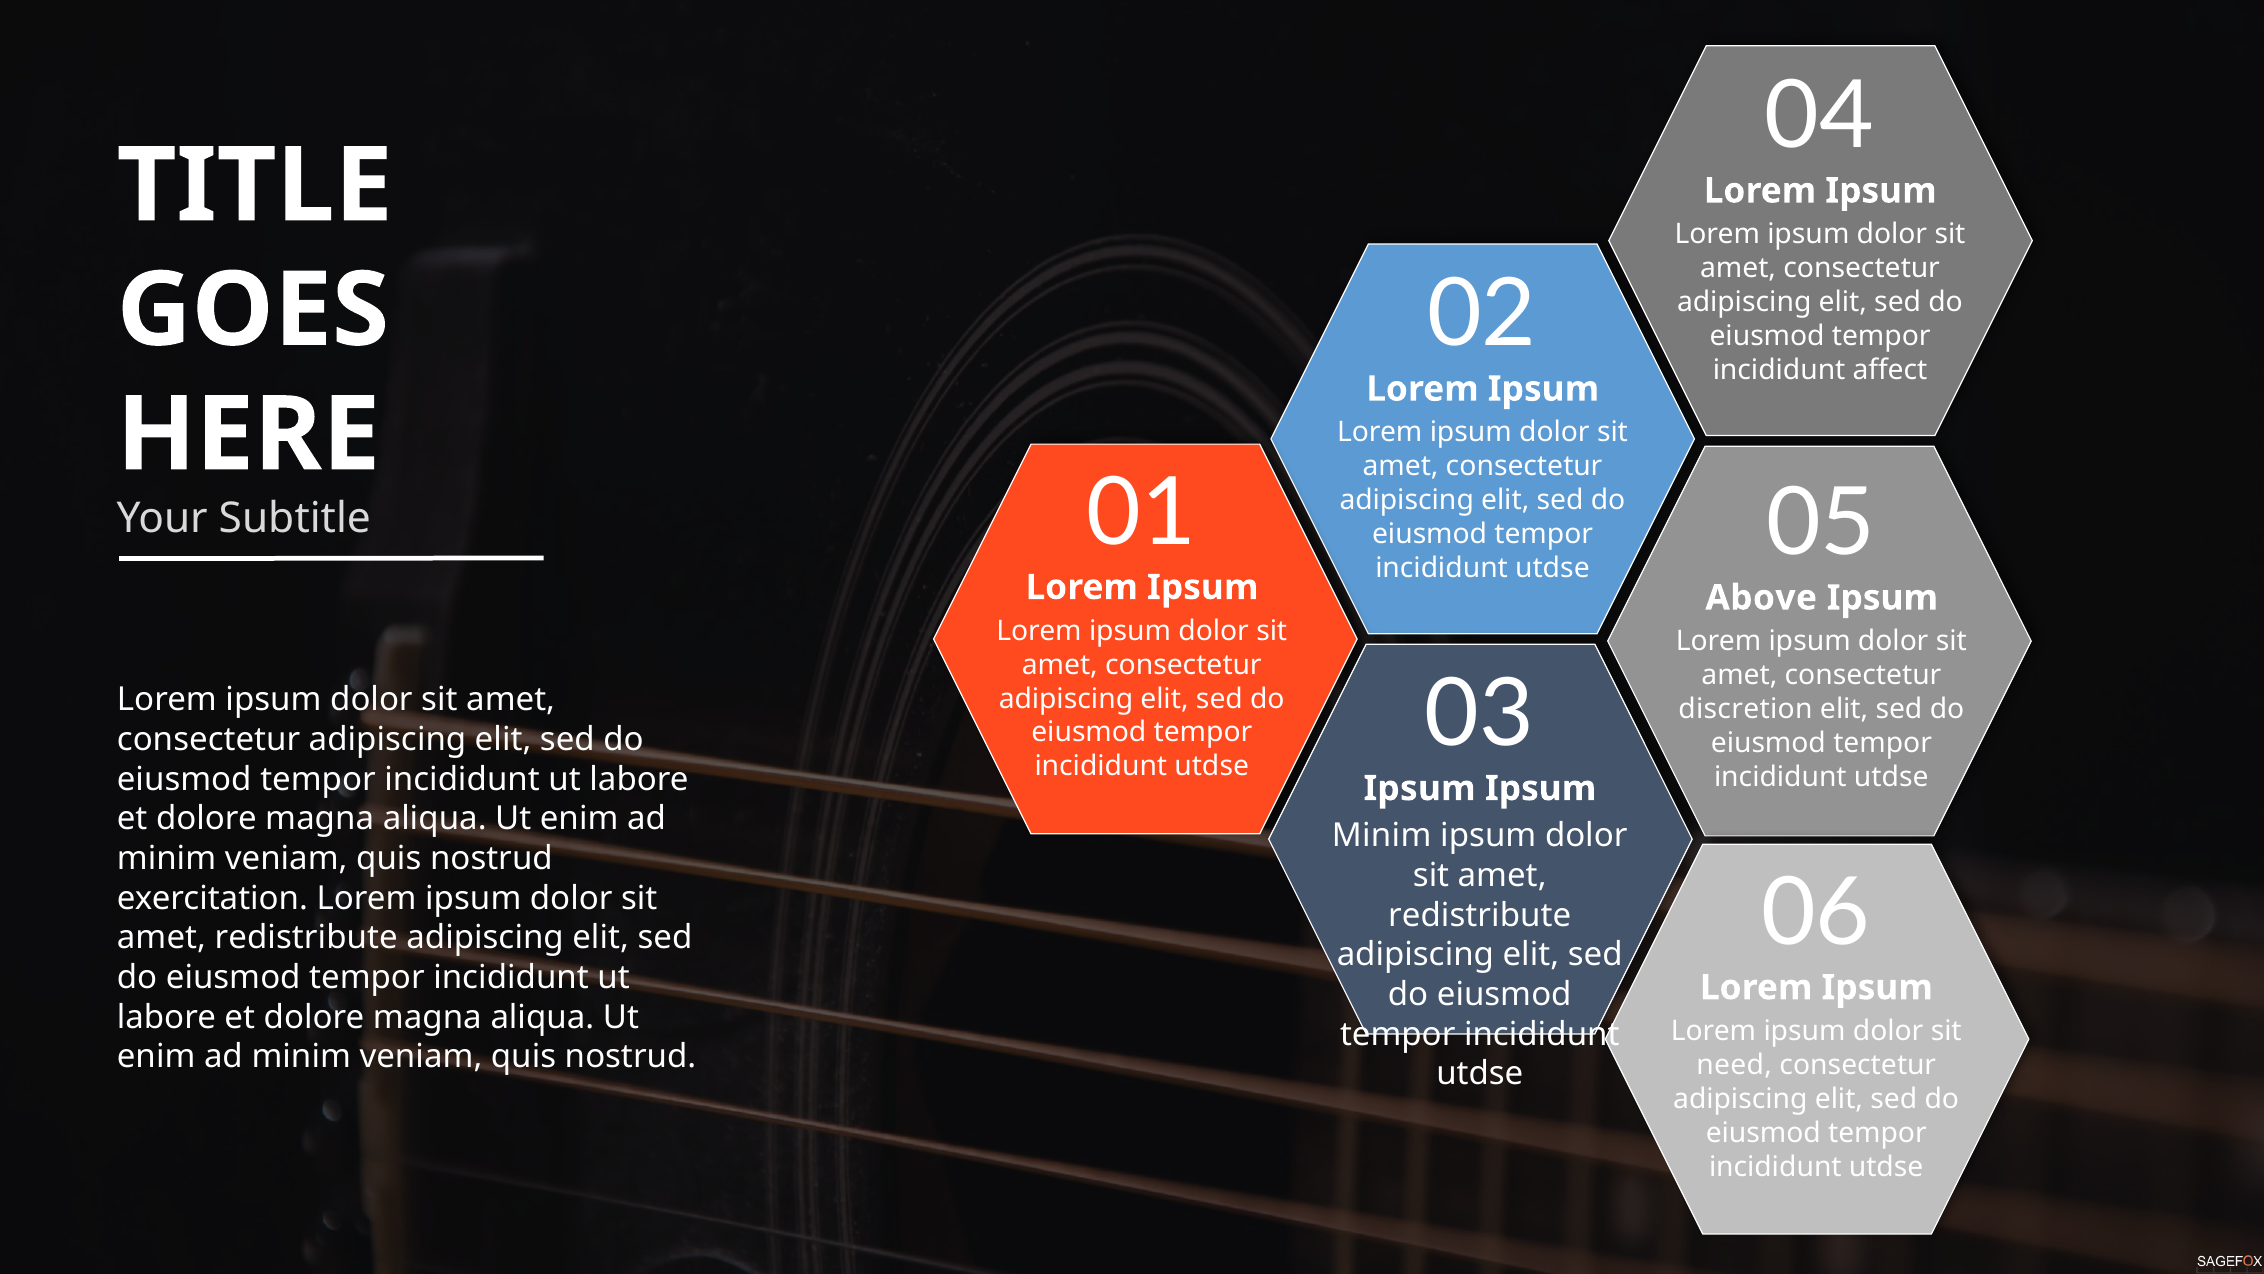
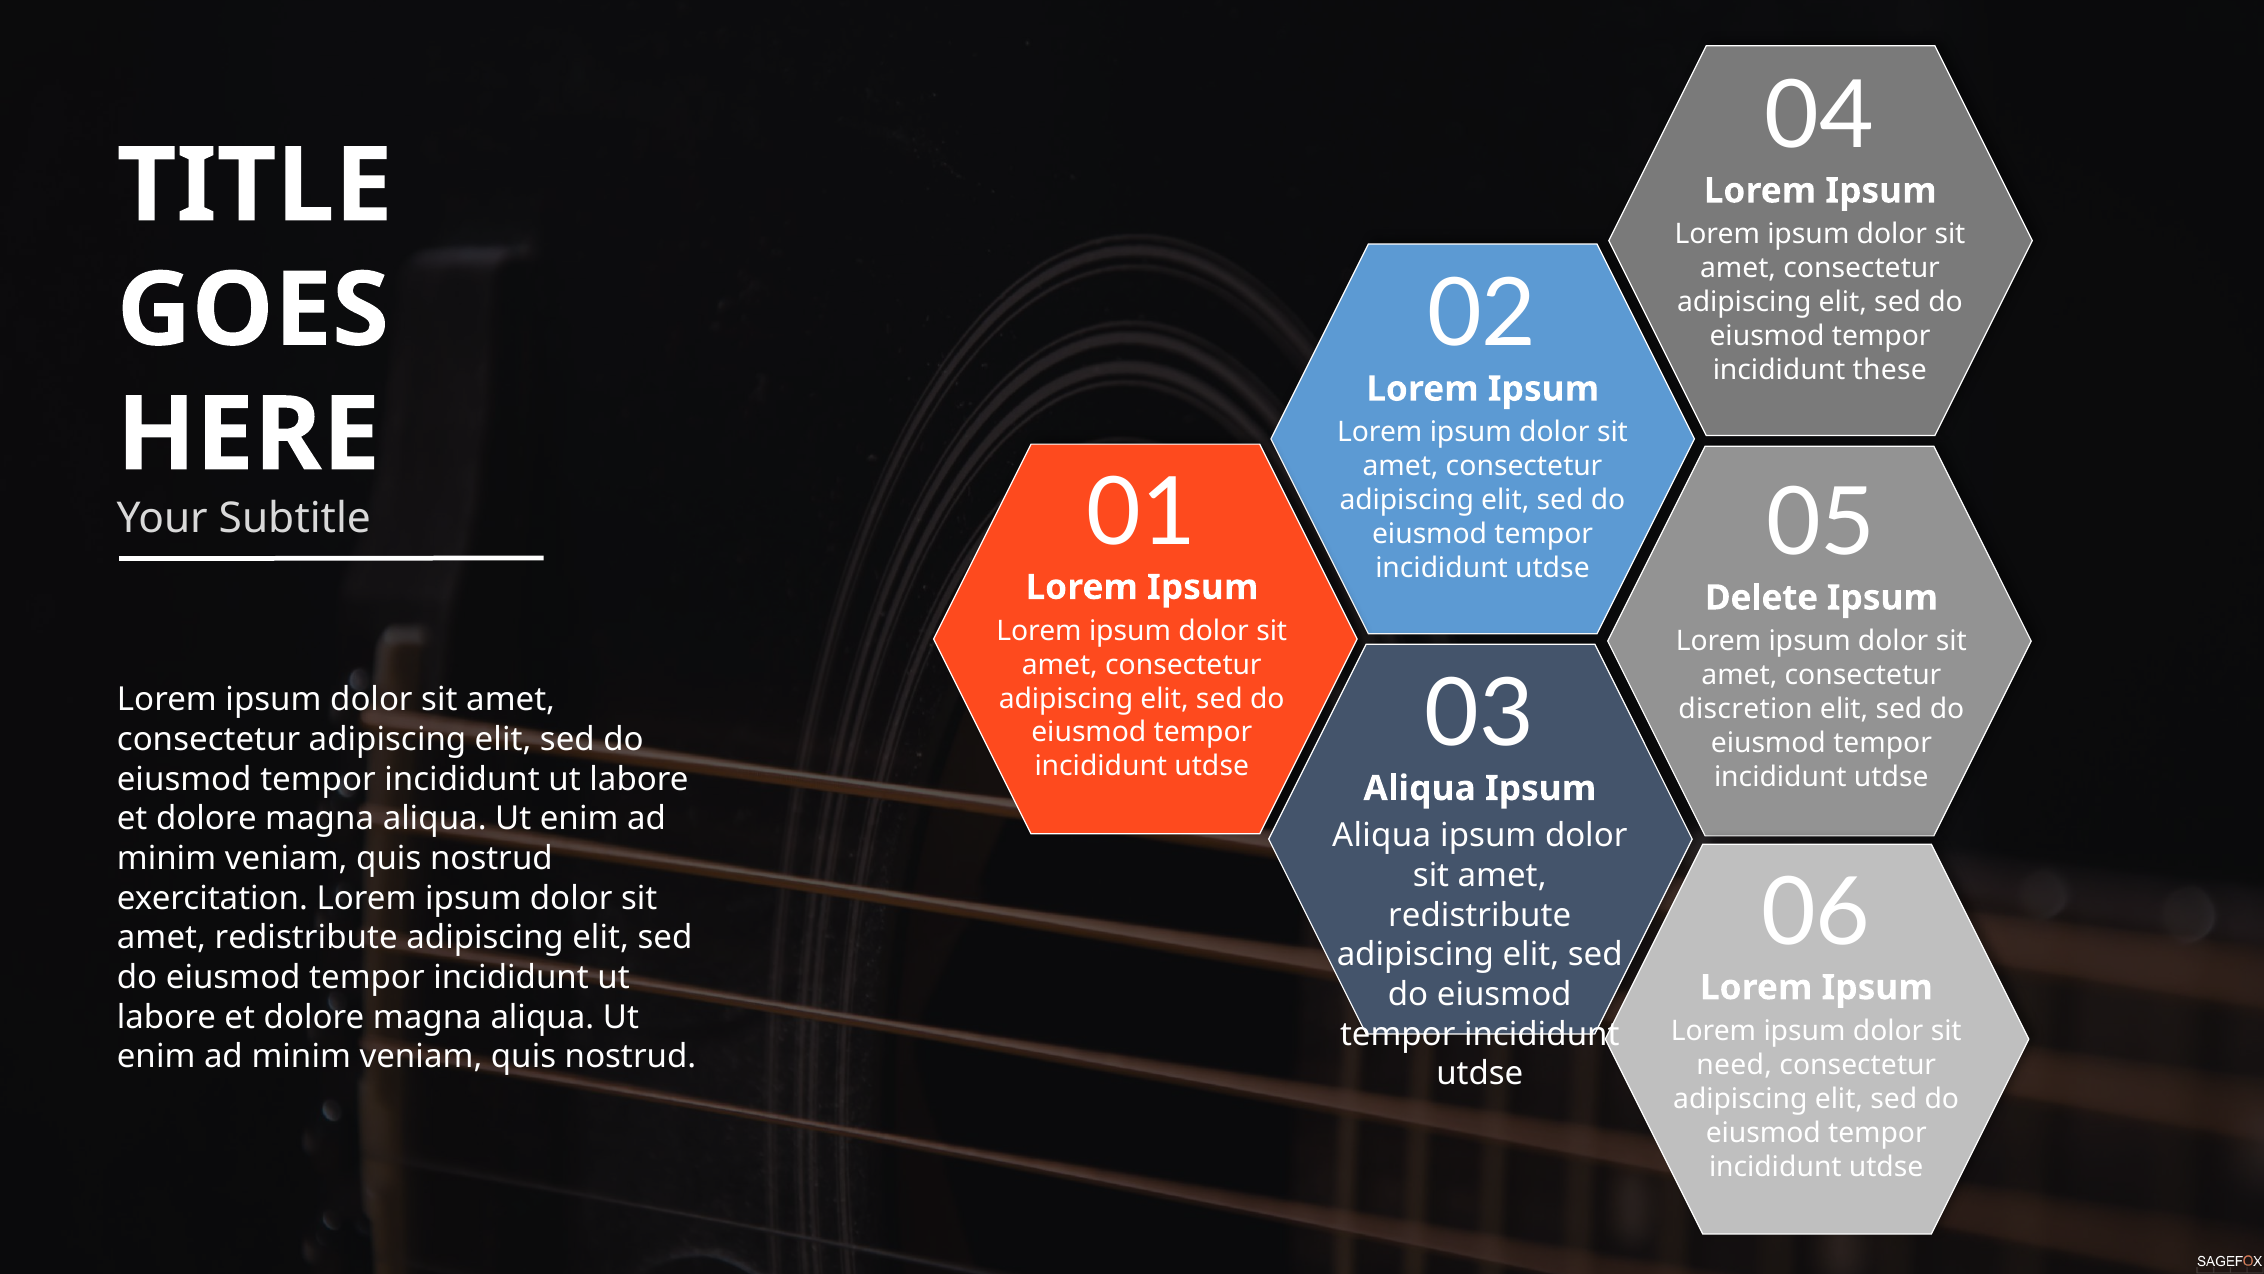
affect: affect -> these
Above: Above -> Delete
Ipsum at (1420, 788): Ipsum -> Aliqua
Minim at (1382, 836): Minim -> Aliqua
